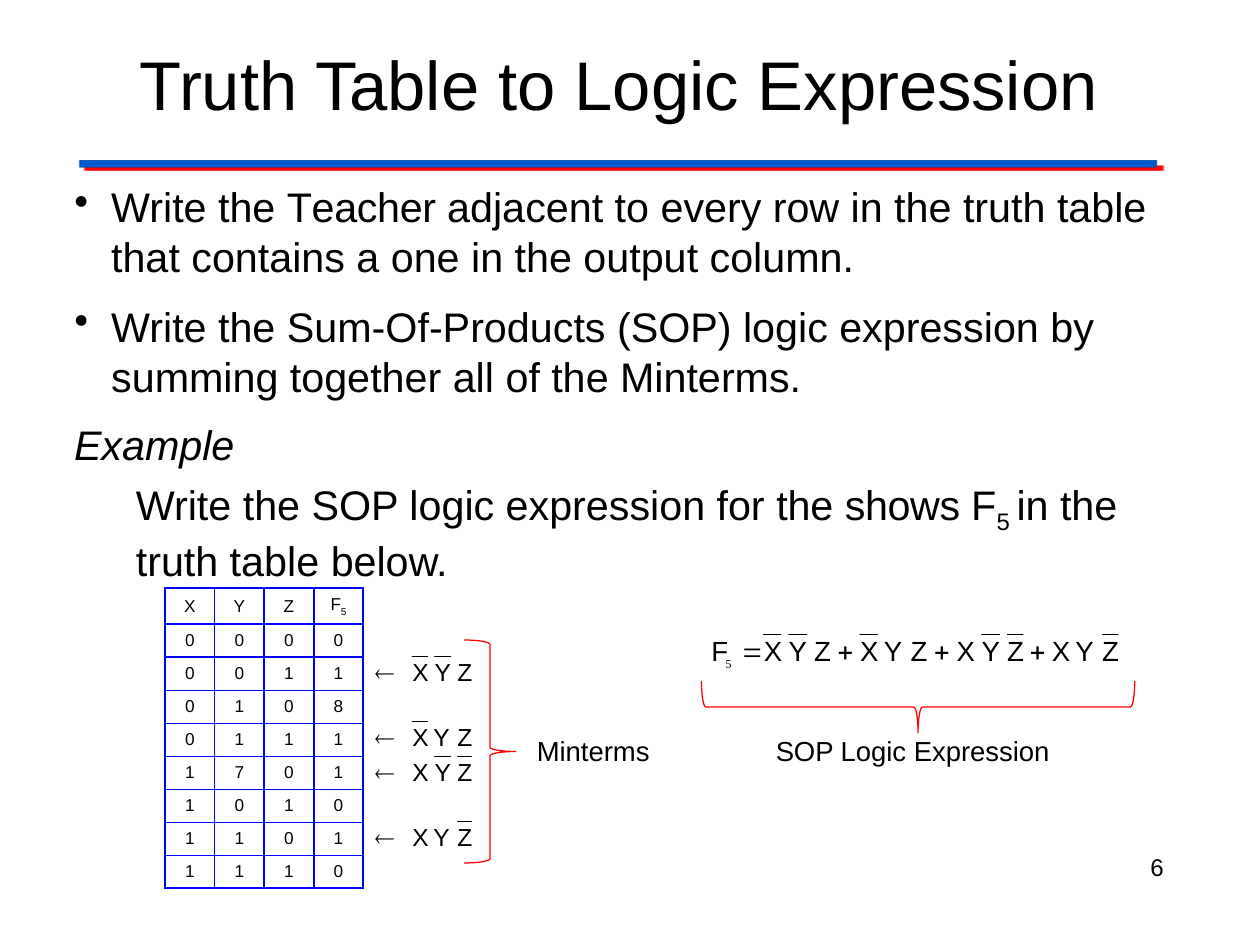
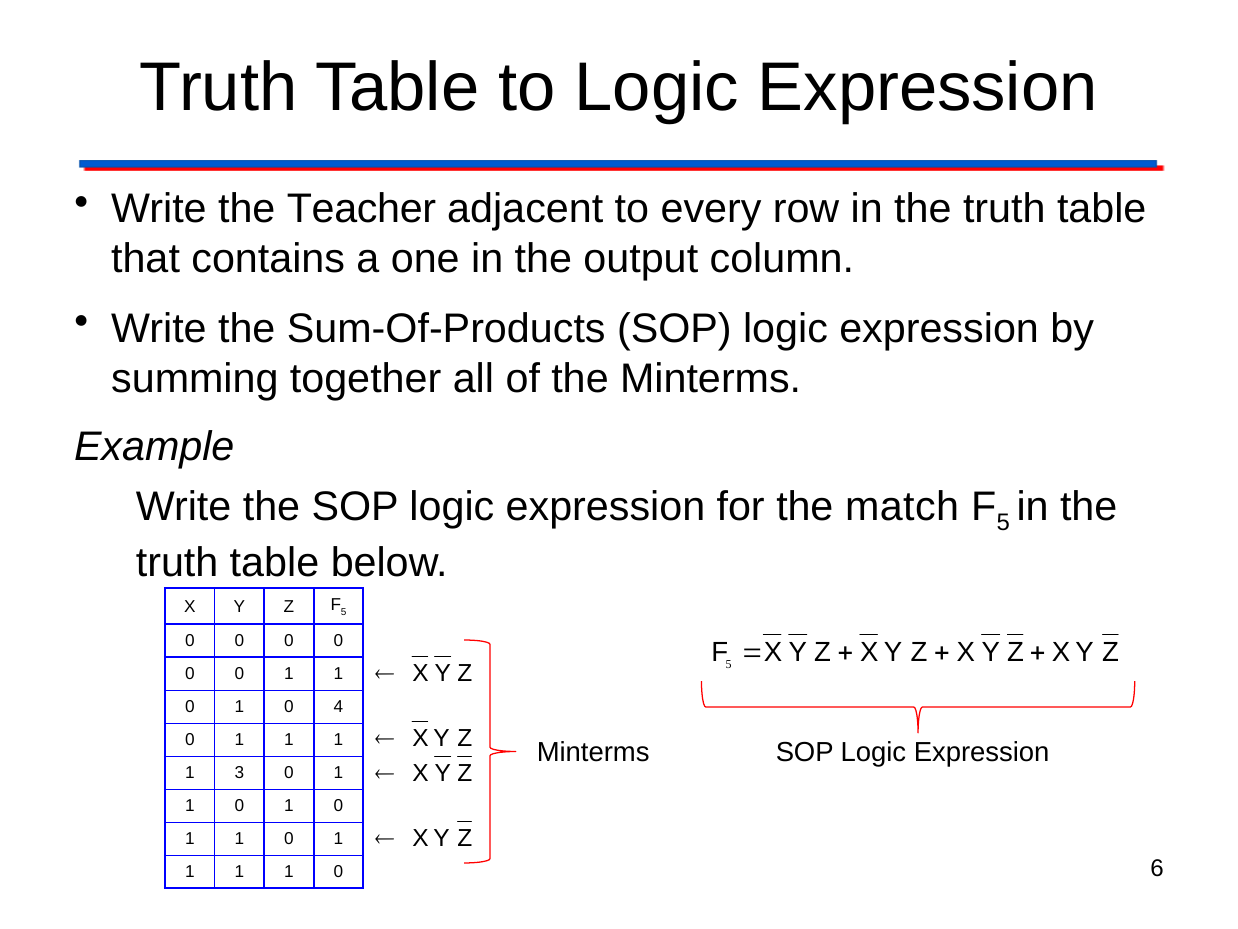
shows: shows -> match
8: 8 -> 4
7: 7 -> 3
